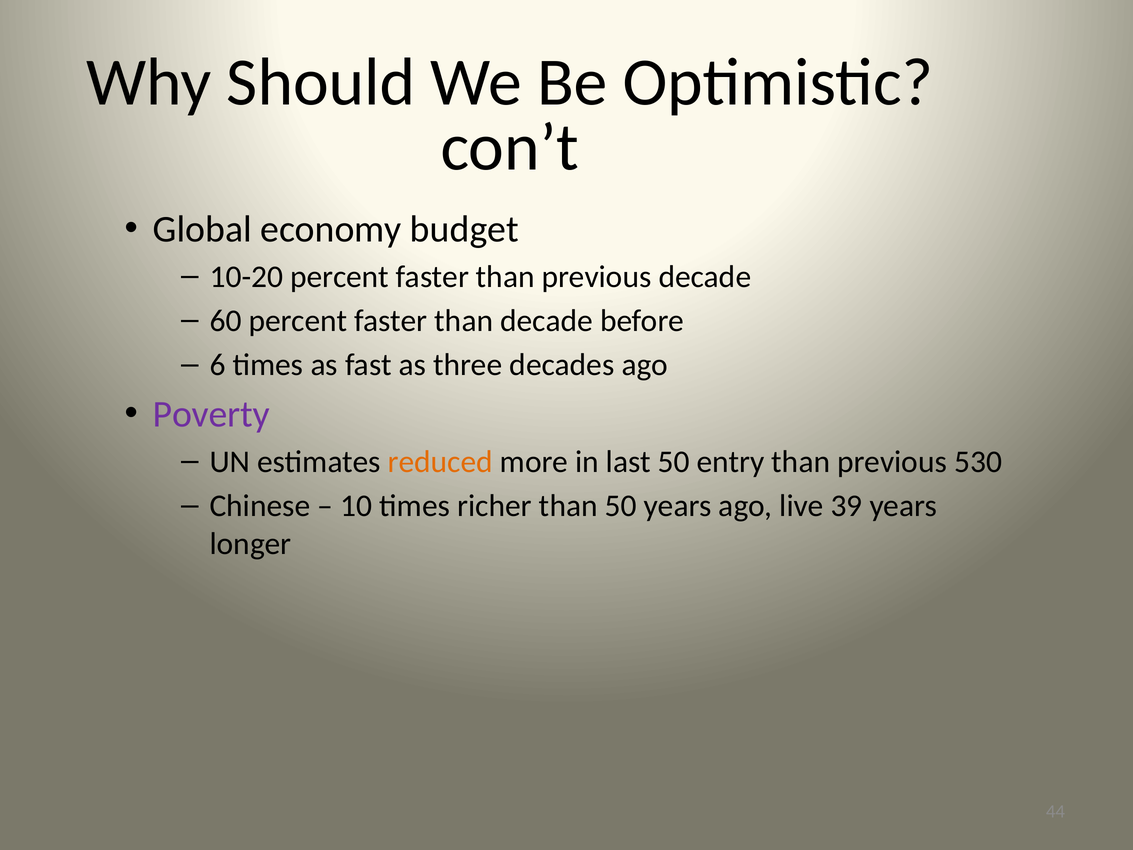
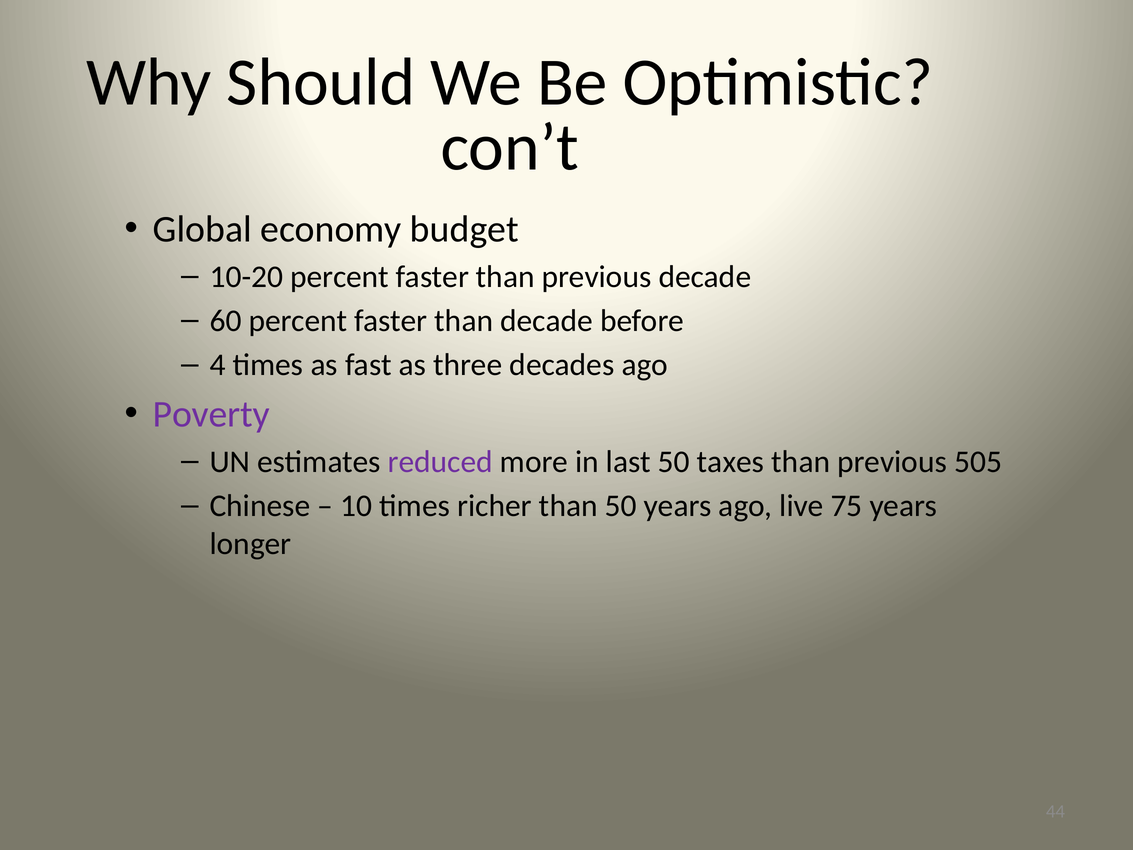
6: 6 -> 4
reduced colour: orange -> purple
entry: entry -> taxes
530: 530 -> 505
39: 39 -> 75
